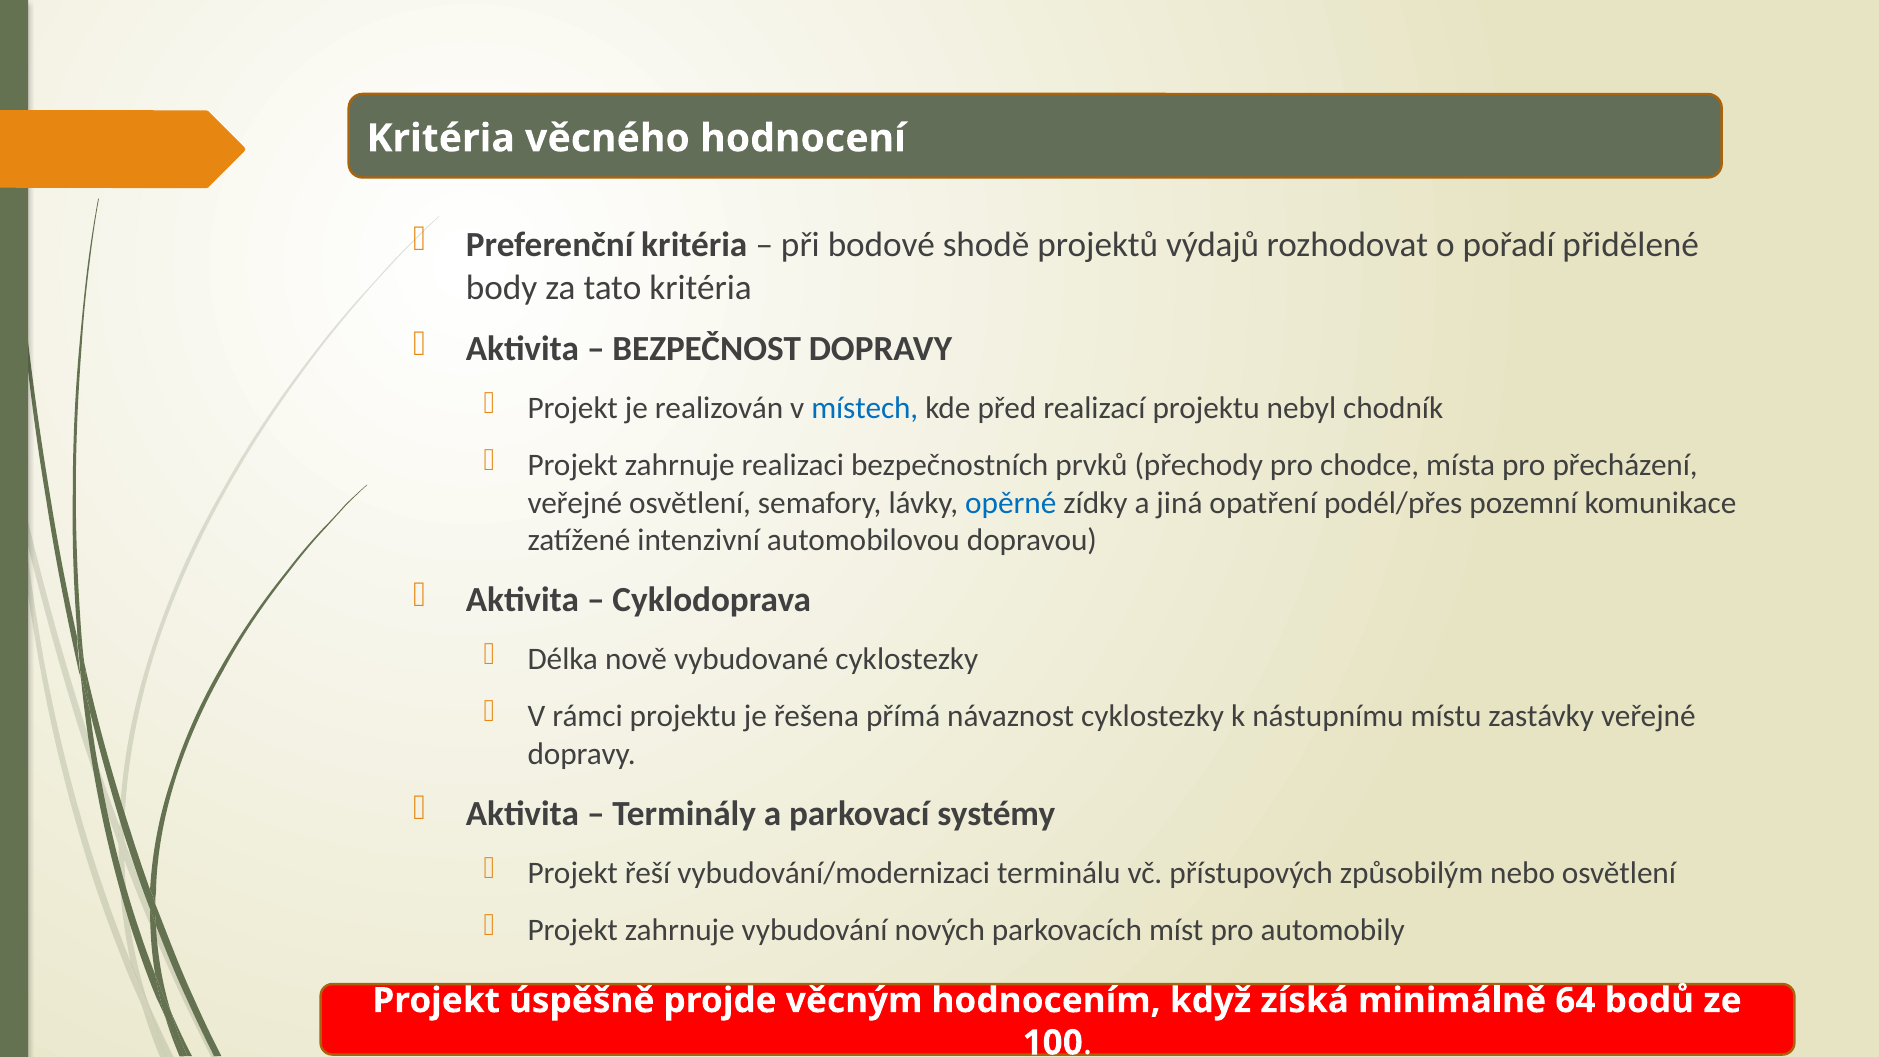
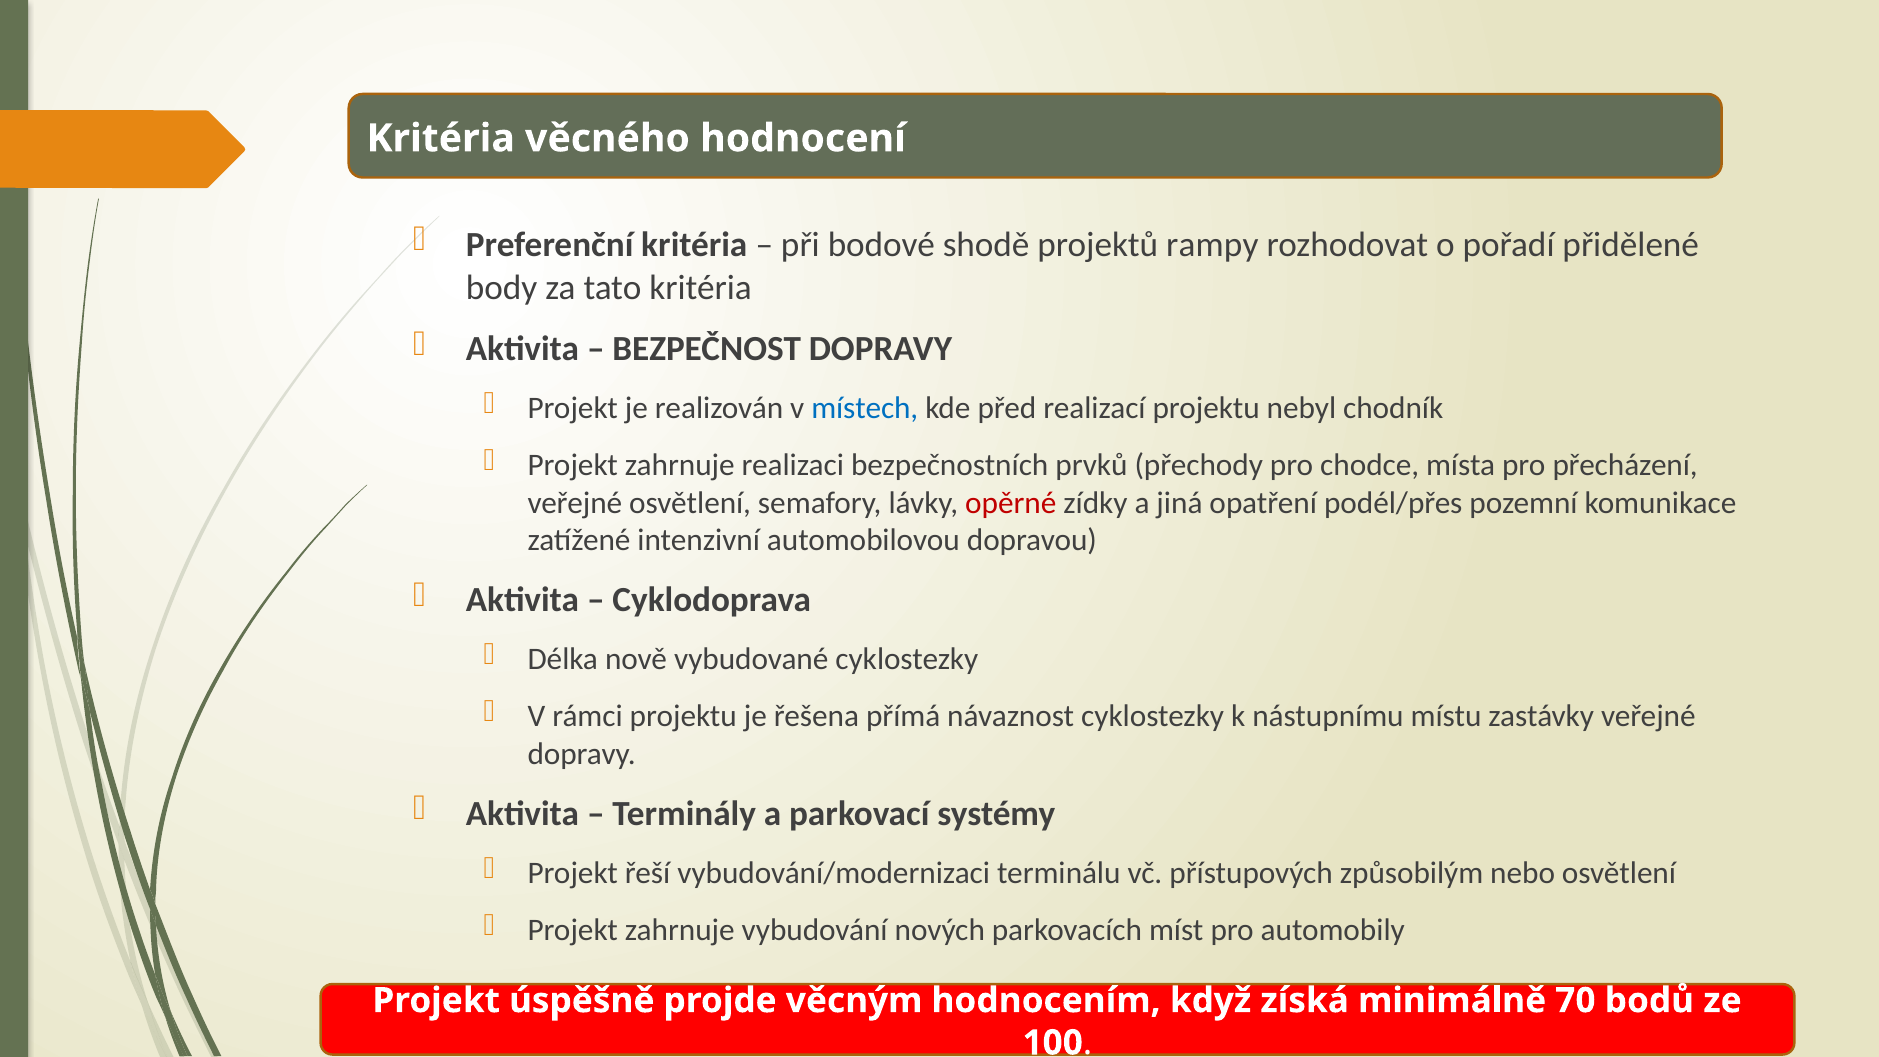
výdajů: výdajů -> rampy
opěrné colour: blue -> red
64: 64 -> 70
